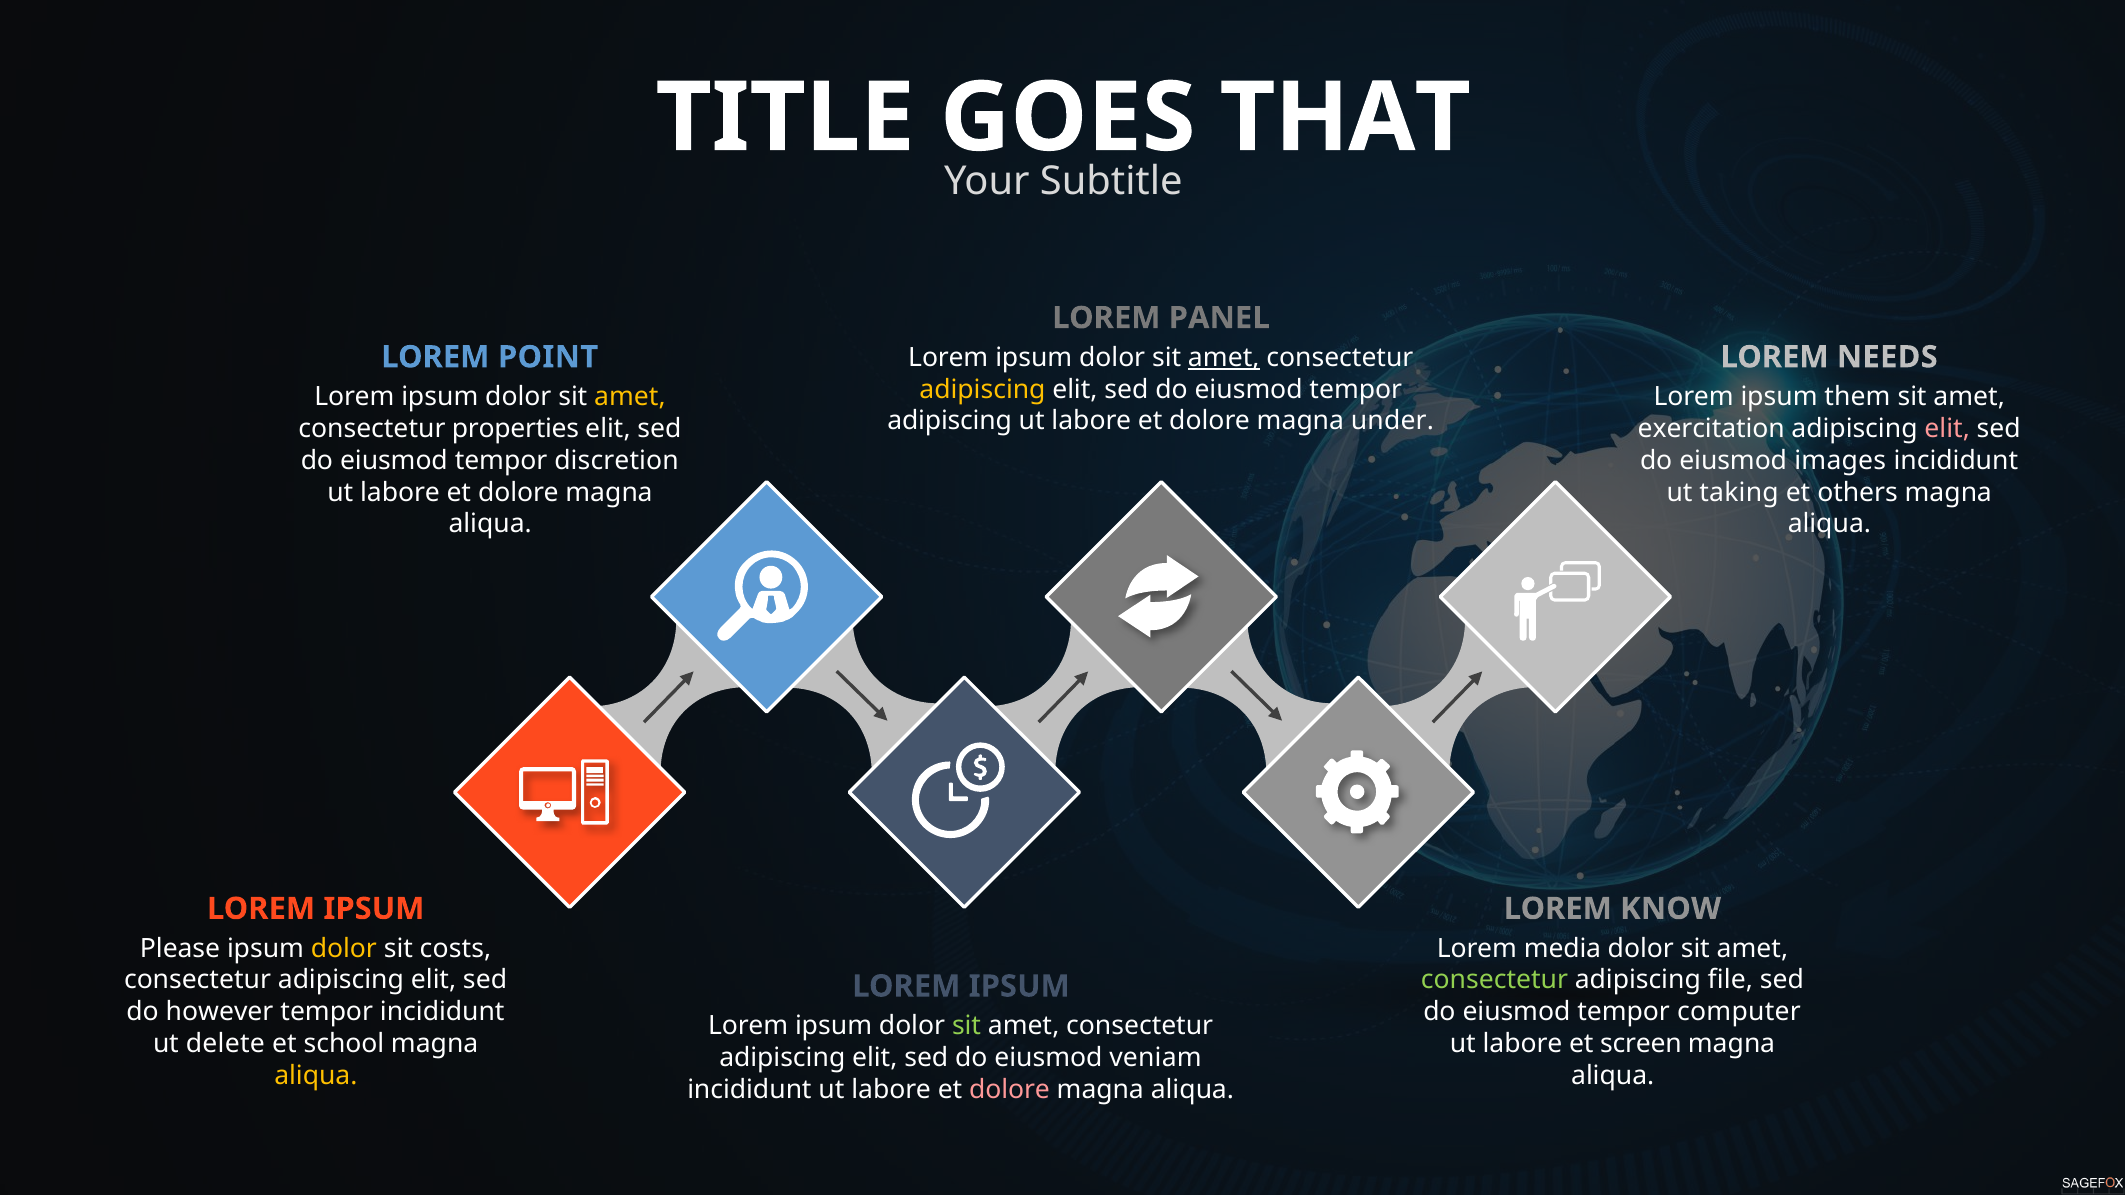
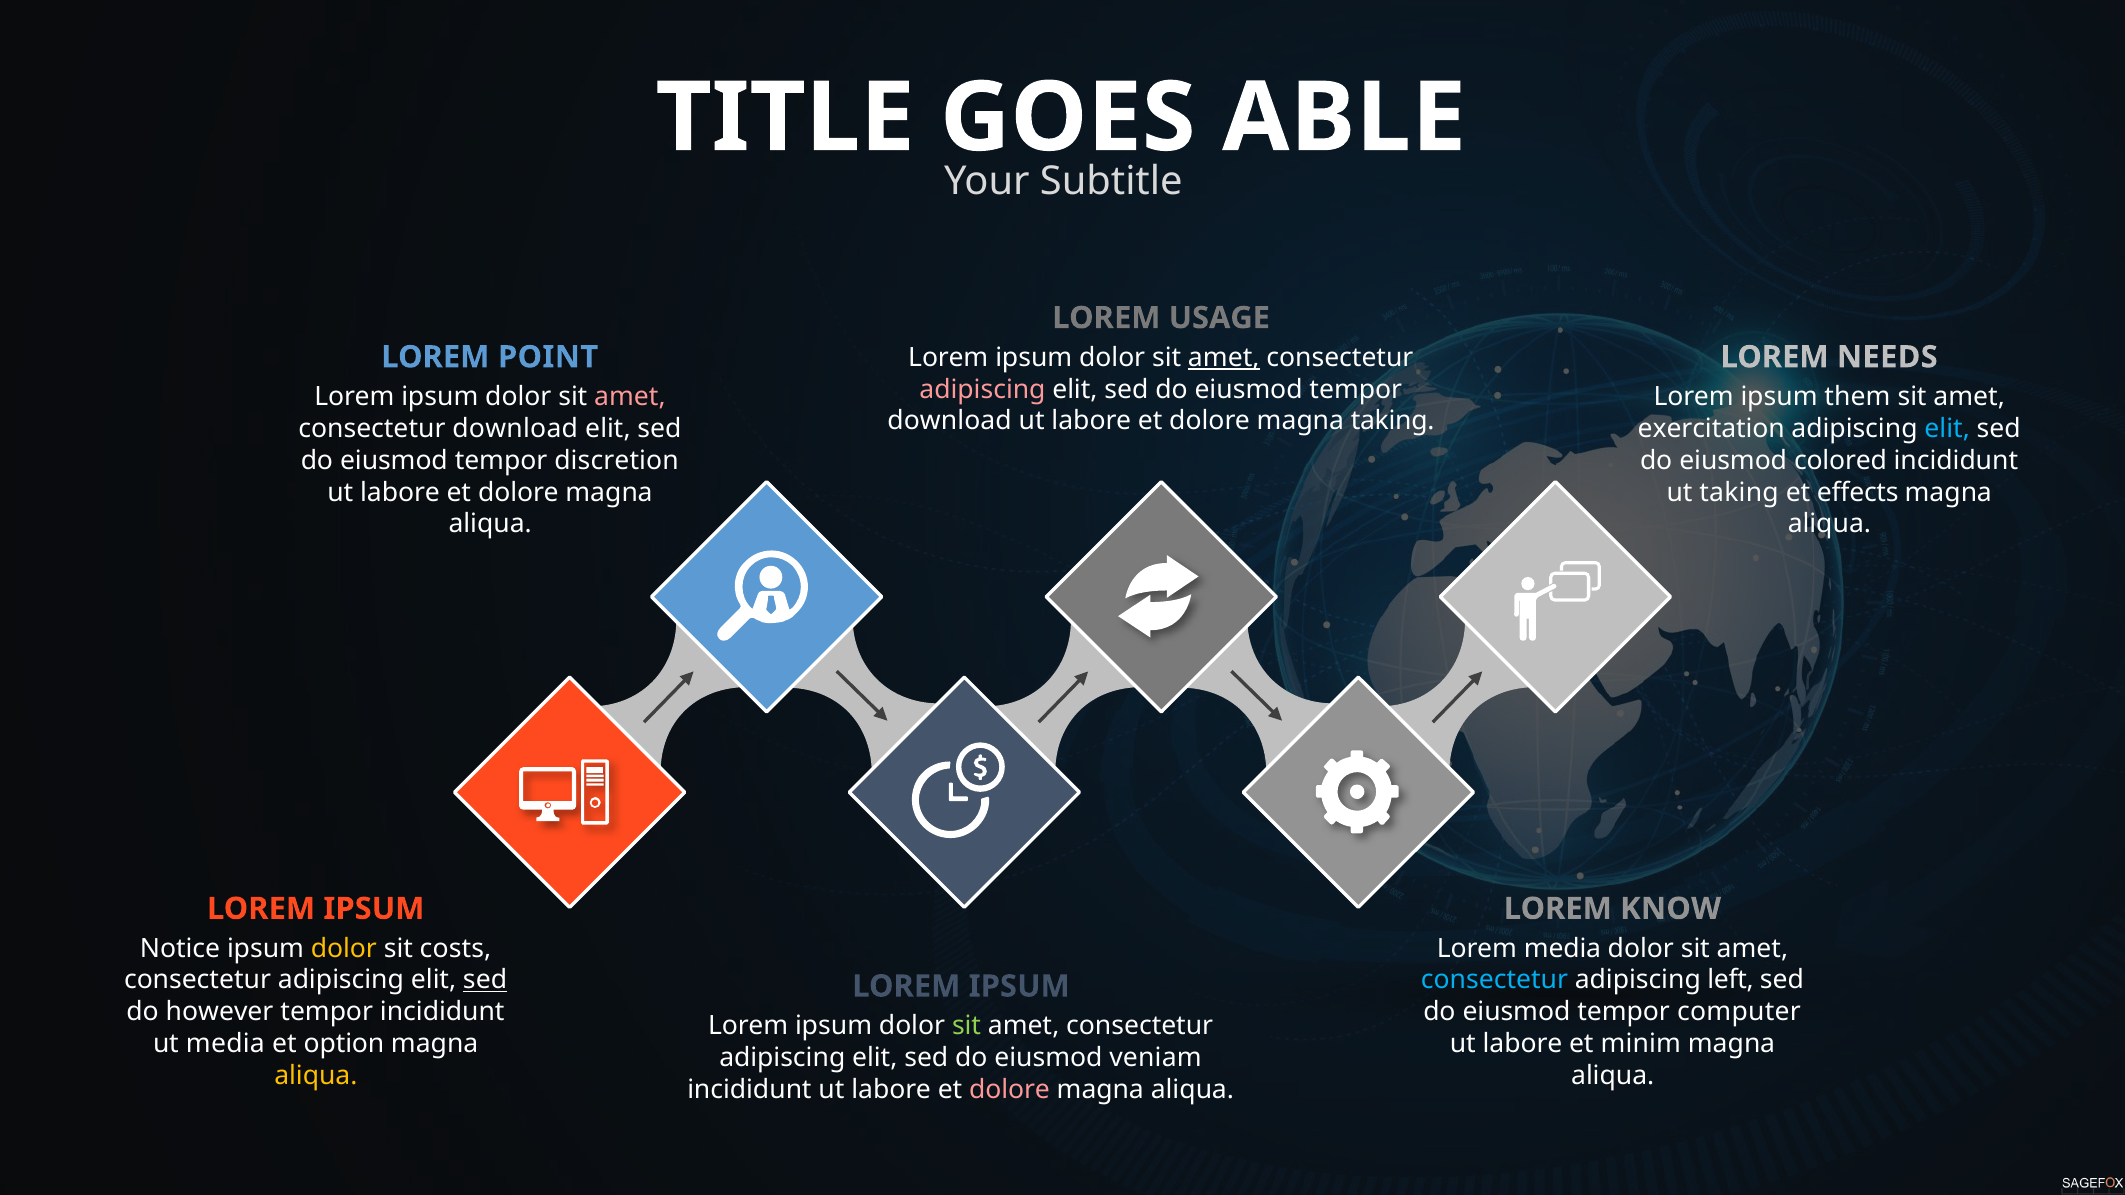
THAT: THAT -> ABLE
PANEL: PANEL -> USAGE
adipiscing at (982, 389) colour: yellow -> pink
amet at (630, 397) colour: yellow -> pink
adipiscing at (950, 421): adipiscing -> download
magna under: under -> taking
consectetur properties: properties -> download
elit at (1947, 429) colour: pink -> light blue
images: images -> colored
others: others -> effects
Please: Please -> Notice
sed at (485, 980) underline: none -> present
consectetur at (1494, 980) colour: light green -> light blue
file: file -> left
ut delete: delete -> media
school: school -> option
screen: screen -> minim
